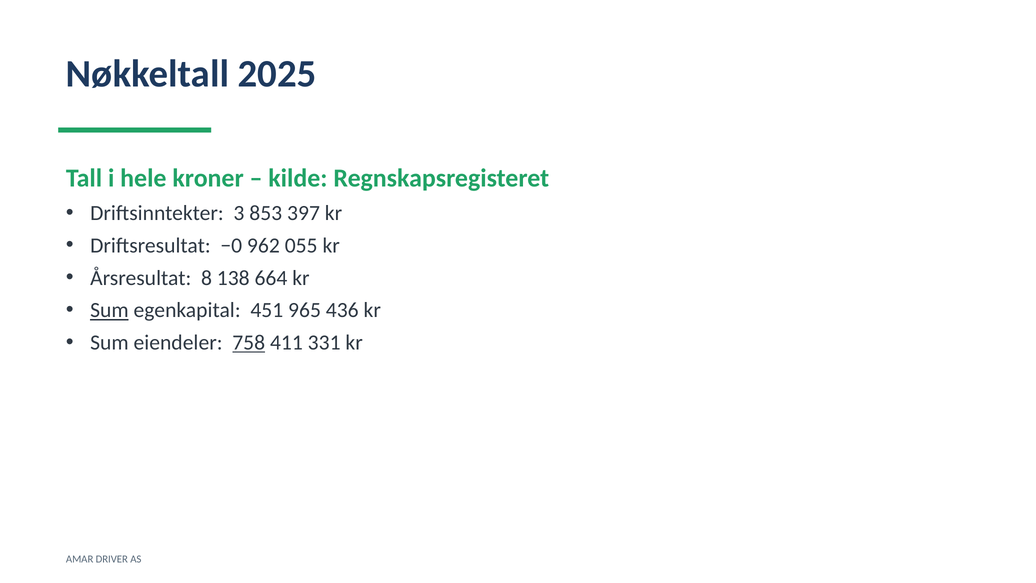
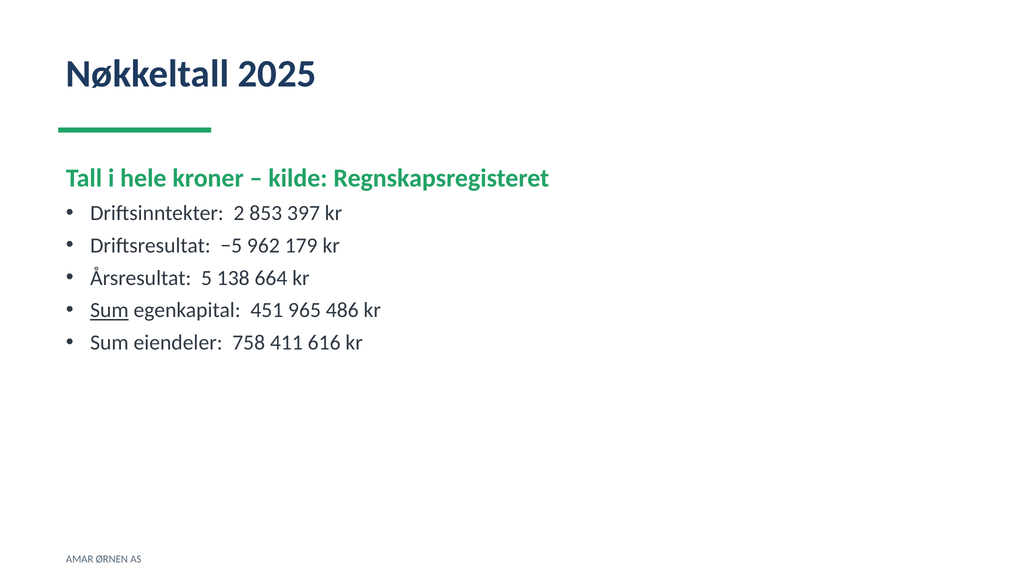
3: 3 -> 2
−0: −0 -> −5
055: 055 -> 179
8: 8 -> 5
436: 436 -> 486
758 underline: present -> none
331: 331 -> 616
DRIVER: DRIVER -> ØRNEN
